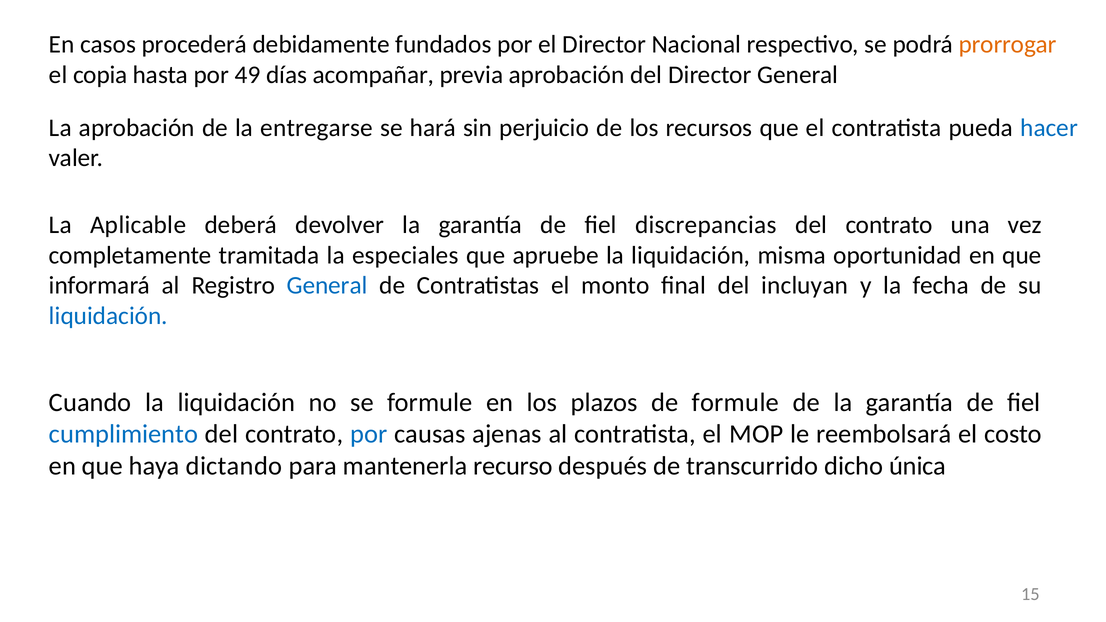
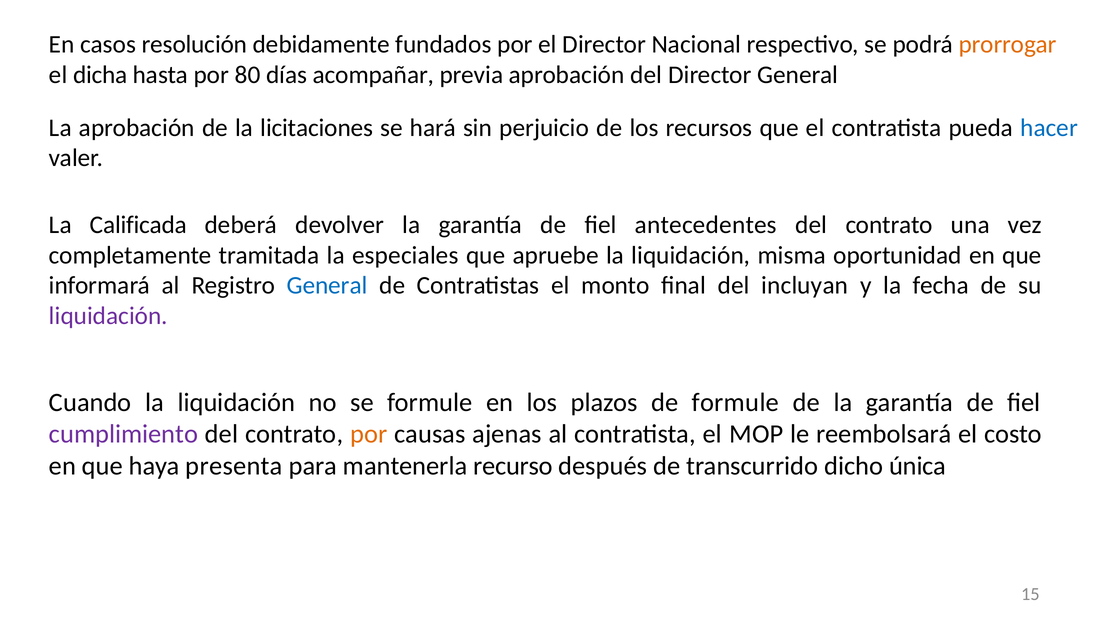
procederá: procederá -> resolución
copia: copia -> dicha
49: 49 -> 80
entregarse: entregarse -> licitaciones
Aplicable: Aplicable -> Calificada
discrepancias: discrepancias -> antecedentes
liquidación at (108, 316) colour: blue -> purple
cumplimiento colour: blue -> purple
por at (369, 434) colour: blue -> orange
dictando: dictando -> presenta
